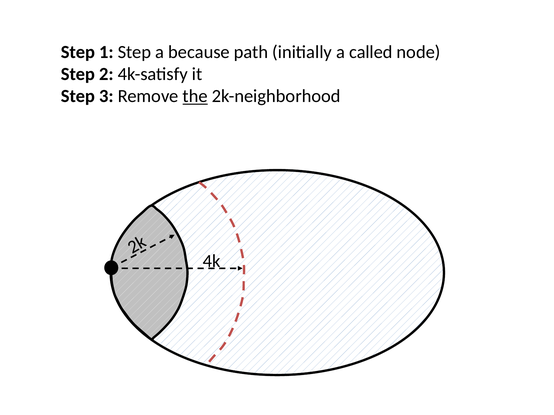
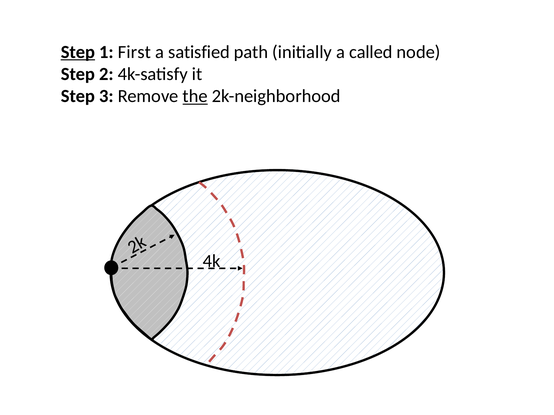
Step at (78, 52) underline: none -> present
1 Step: Step -> First
because: because -> satisfied
